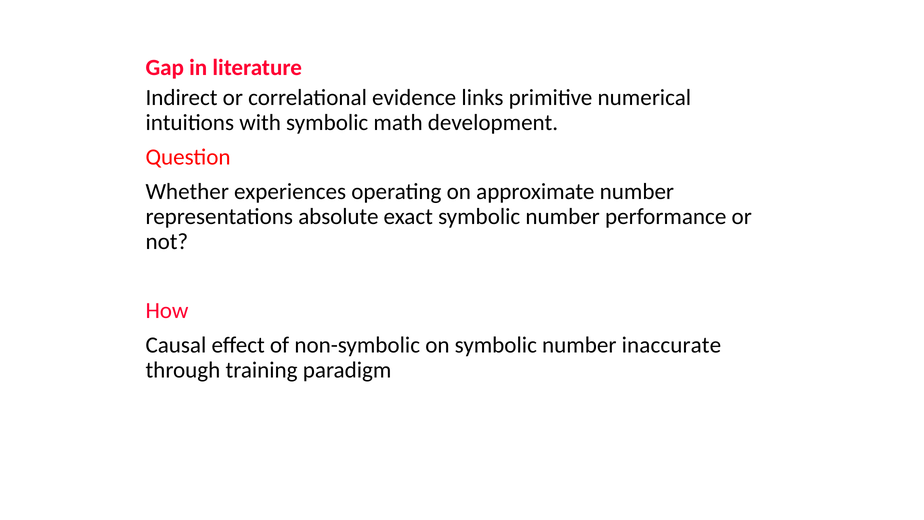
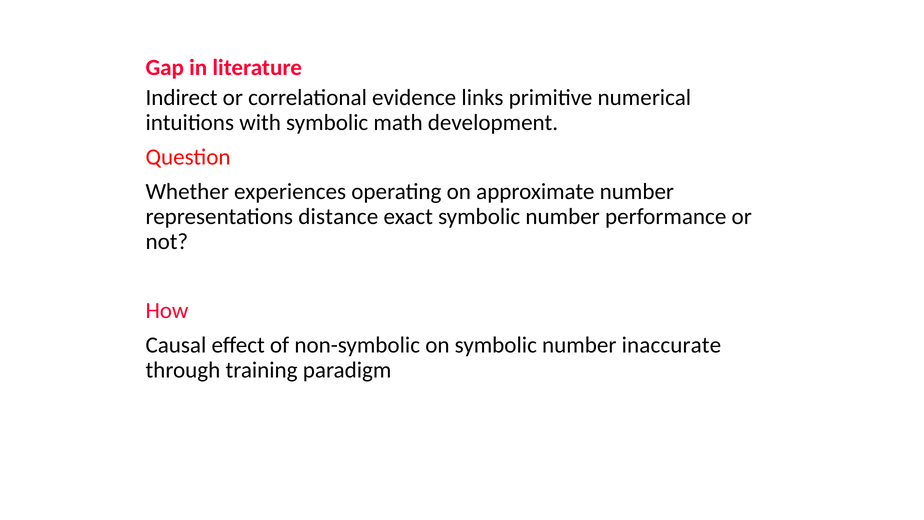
absolute: absolute -> distance
